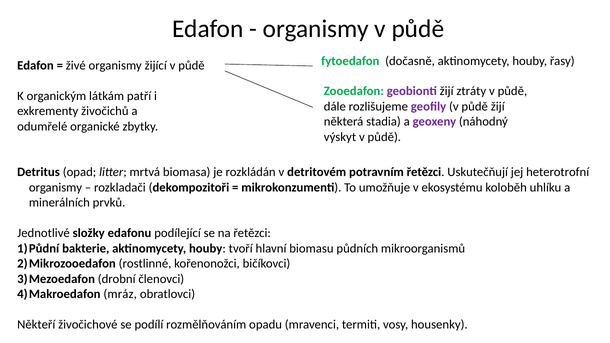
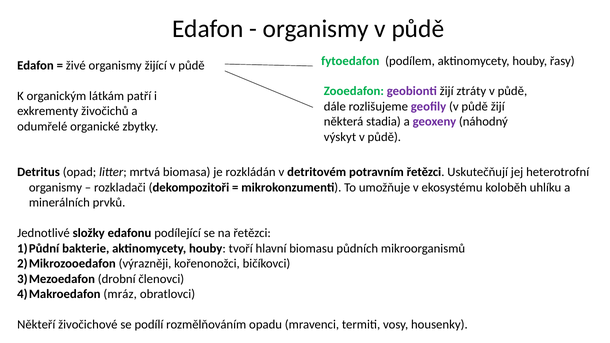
dočasně: dočasně -> podílem
rostlinné: rostlinné -> výrazněji
